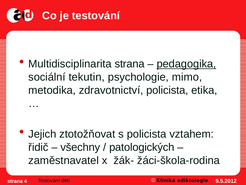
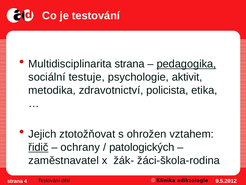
tekutin: tekutin -> testuje
mimo: mimo -> aktivit
s policista: policista -> ohrožen
řidič underline: none -> present
všechny: všechny -> ochrany
